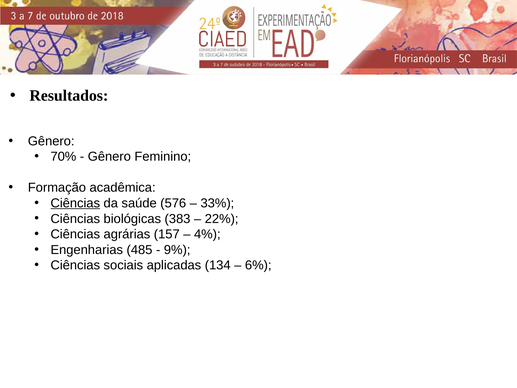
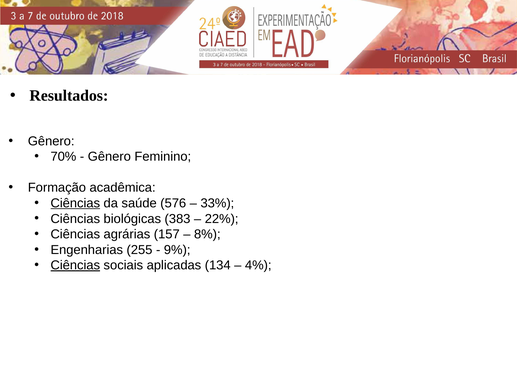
4%: 4% -> 8%
485: 485 -> 255
Ciências at (75, 265) underline: none -> present
6%: 6% -> 4%
